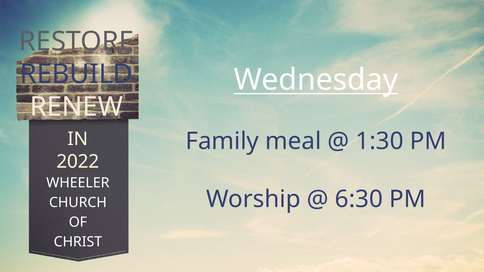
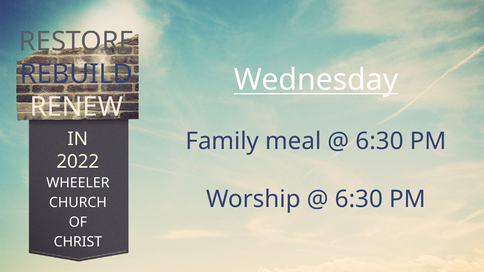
1:30 at (380, 141): 1:30 -> 6:30
